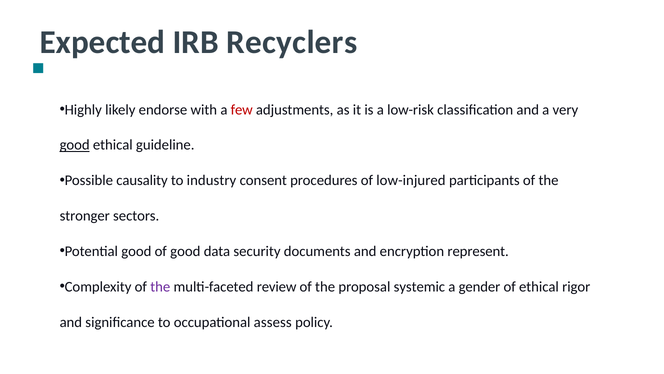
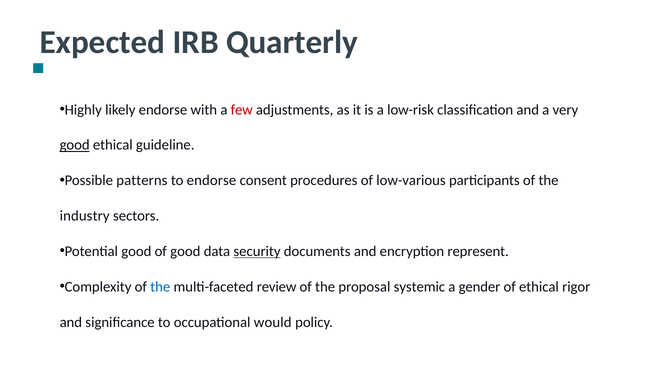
Recyclers: Recyclers -> Quarterly
causality: causality -> patterns
to industry: industry -> endorse
low-injured: low-injured -> low-various
stronger: stronger -> industry
security underline: none -> present
the at (160, 286) colour: purple -> blue
assess: assess -> would
